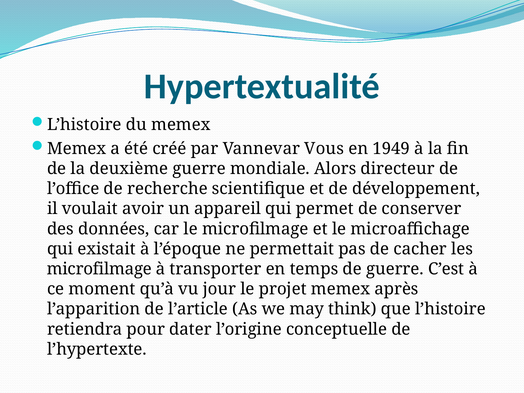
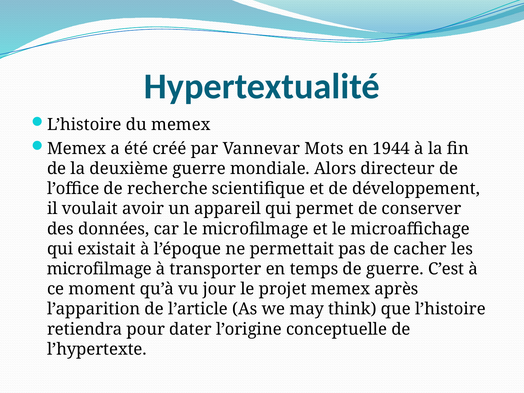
Vous: Vous -> Mots
1949: 1949 -> 1944
